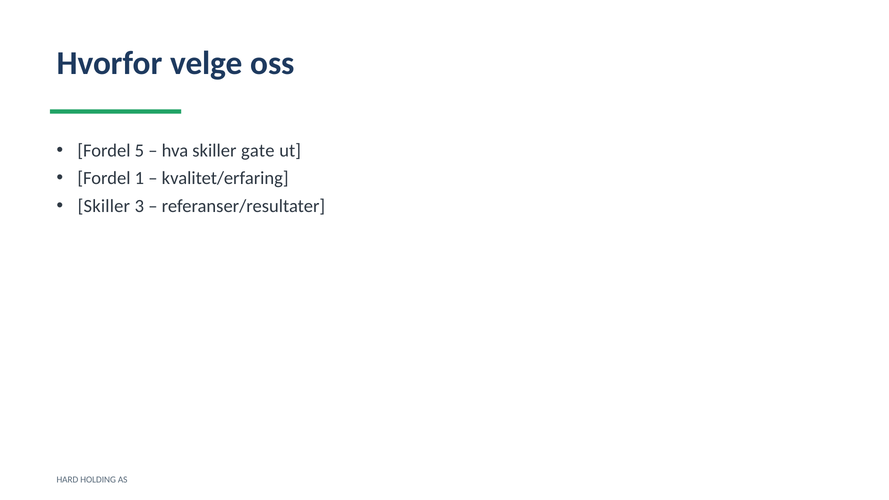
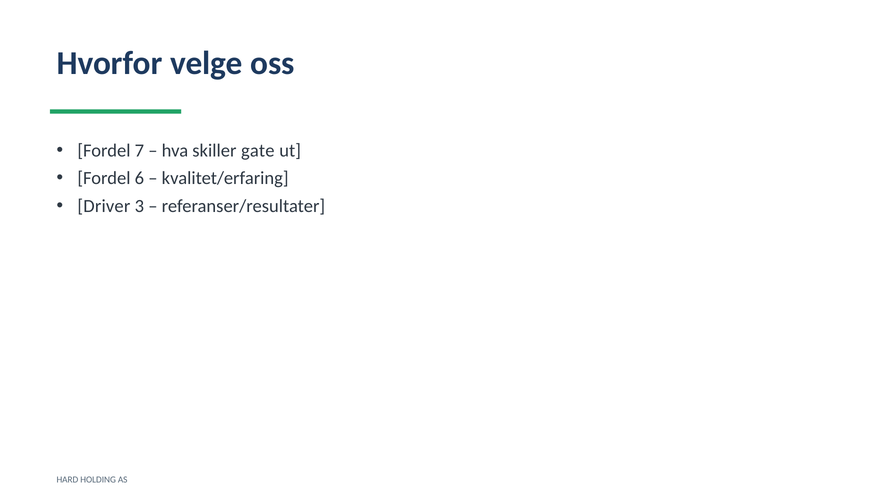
5: 5 -> 7
1: 1 -> 6
Skiller at (104, 206): Skiller -> Driver
